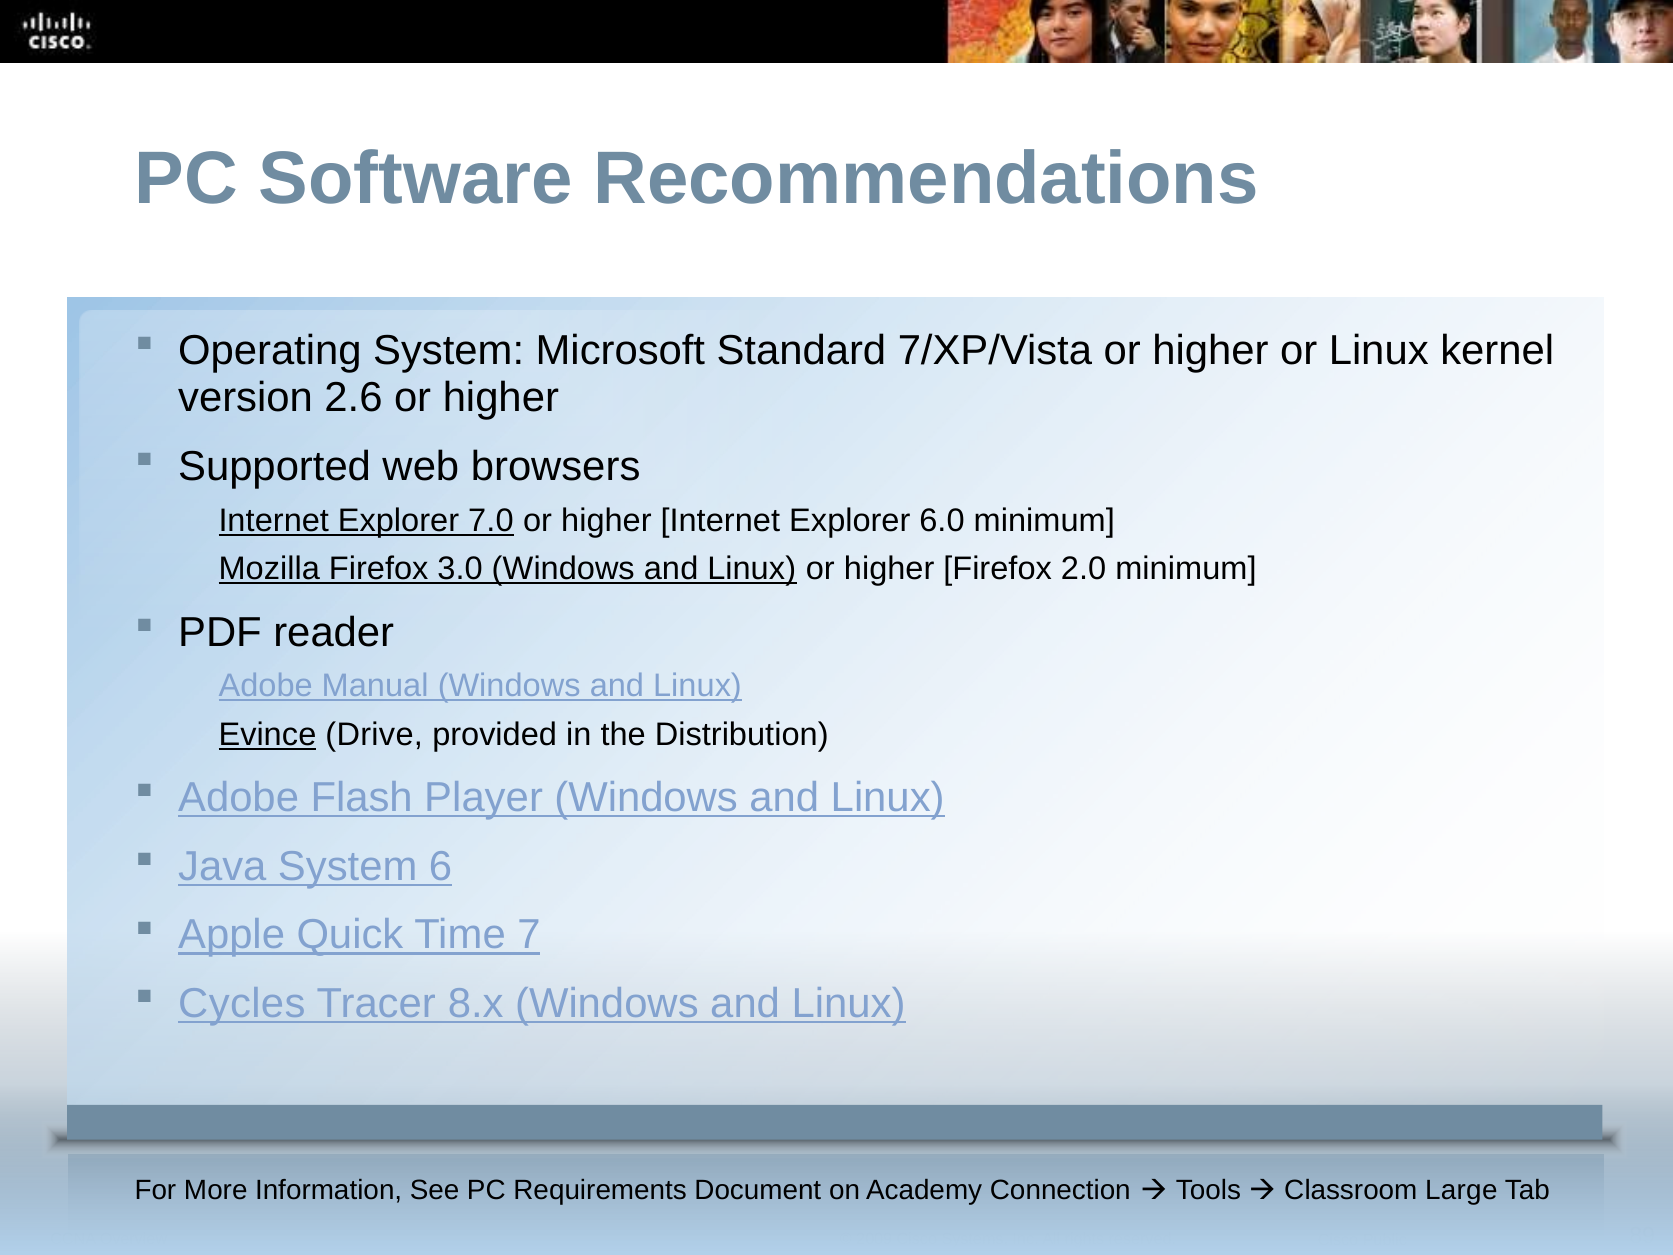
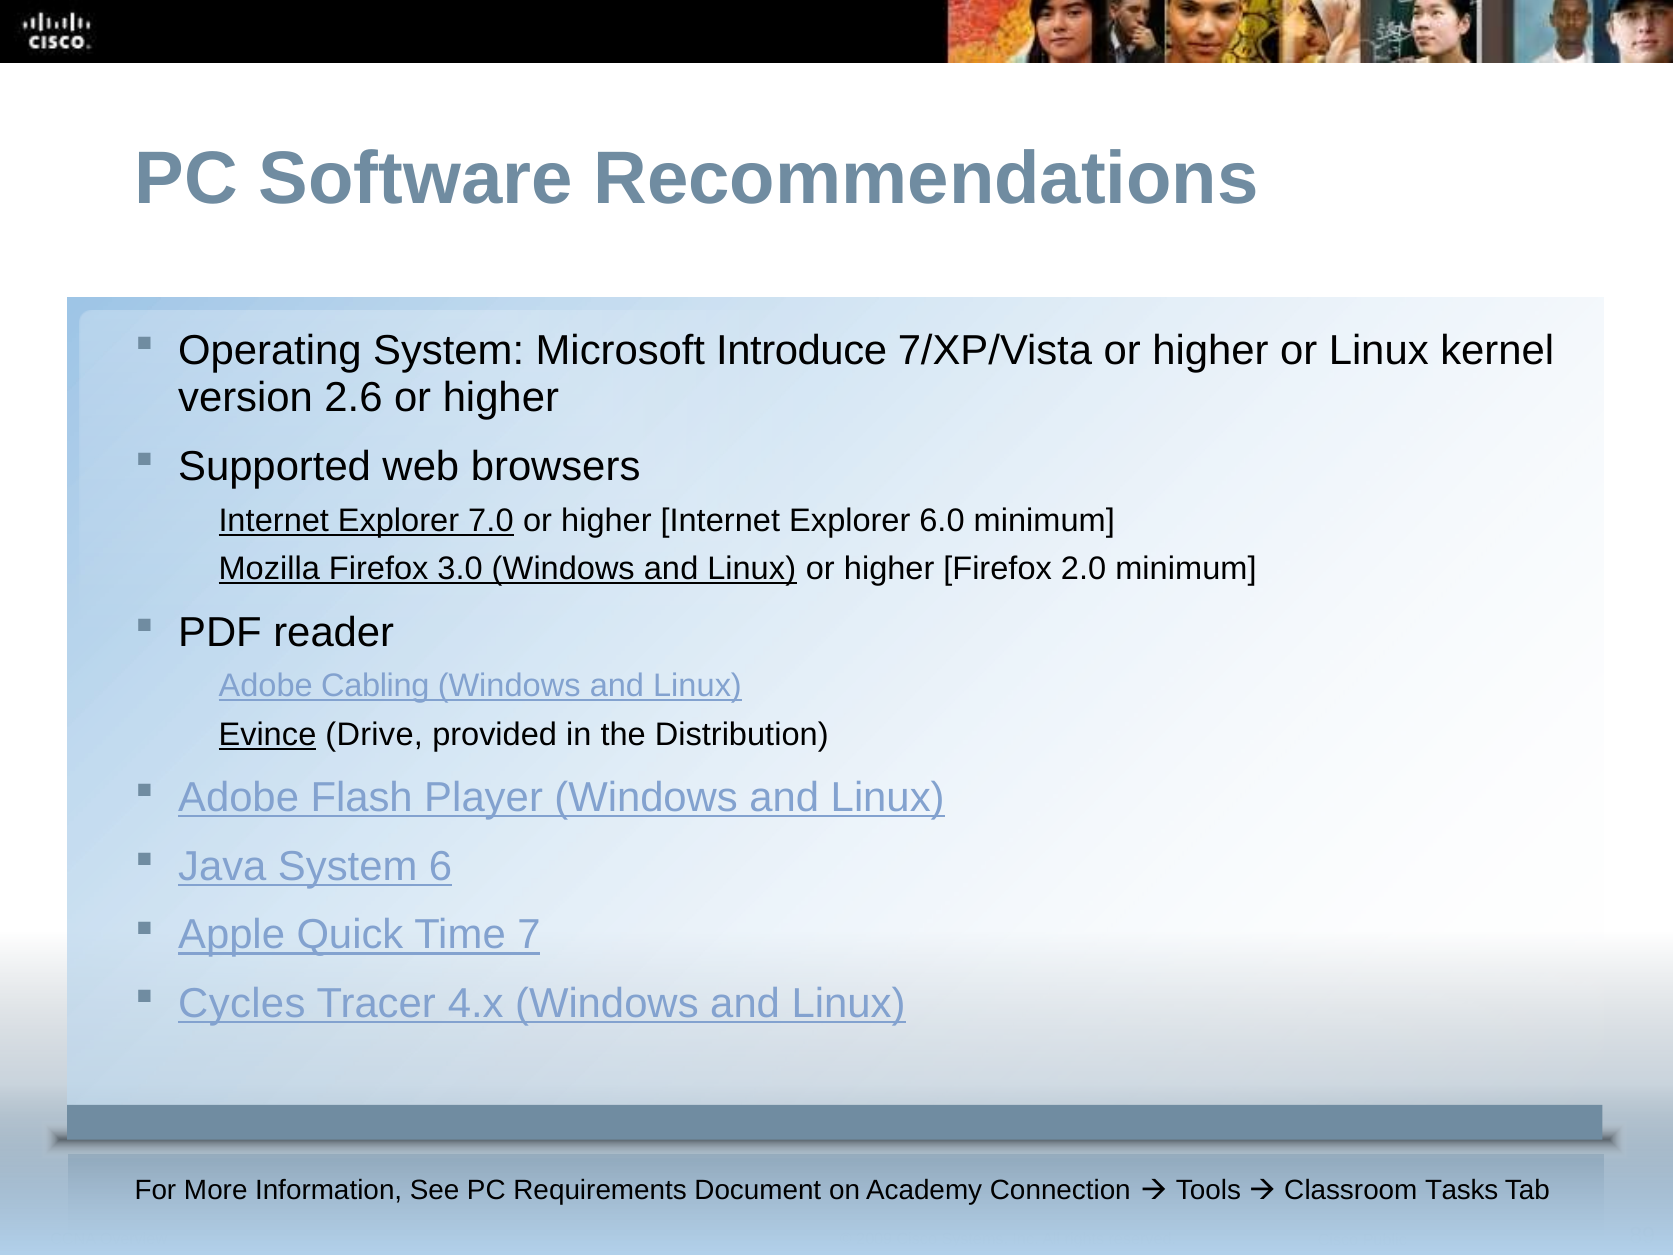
Standard: Standard -> Introduce
Manual: Manual -> Cabling
8.x: 8.x -> 4.x
Large: Large -> Tasks
